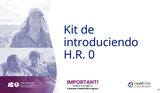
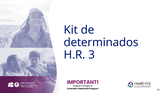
introduciendo: introduciendo -> determinados
0: 0 -> 3
